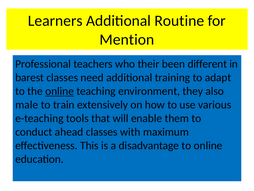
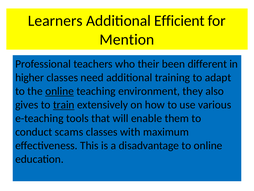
Routine: Routine -> Efficient
barest: barest -> higher
male: male -> gives
train underline: none -> present
ahead: ahead -> scams
